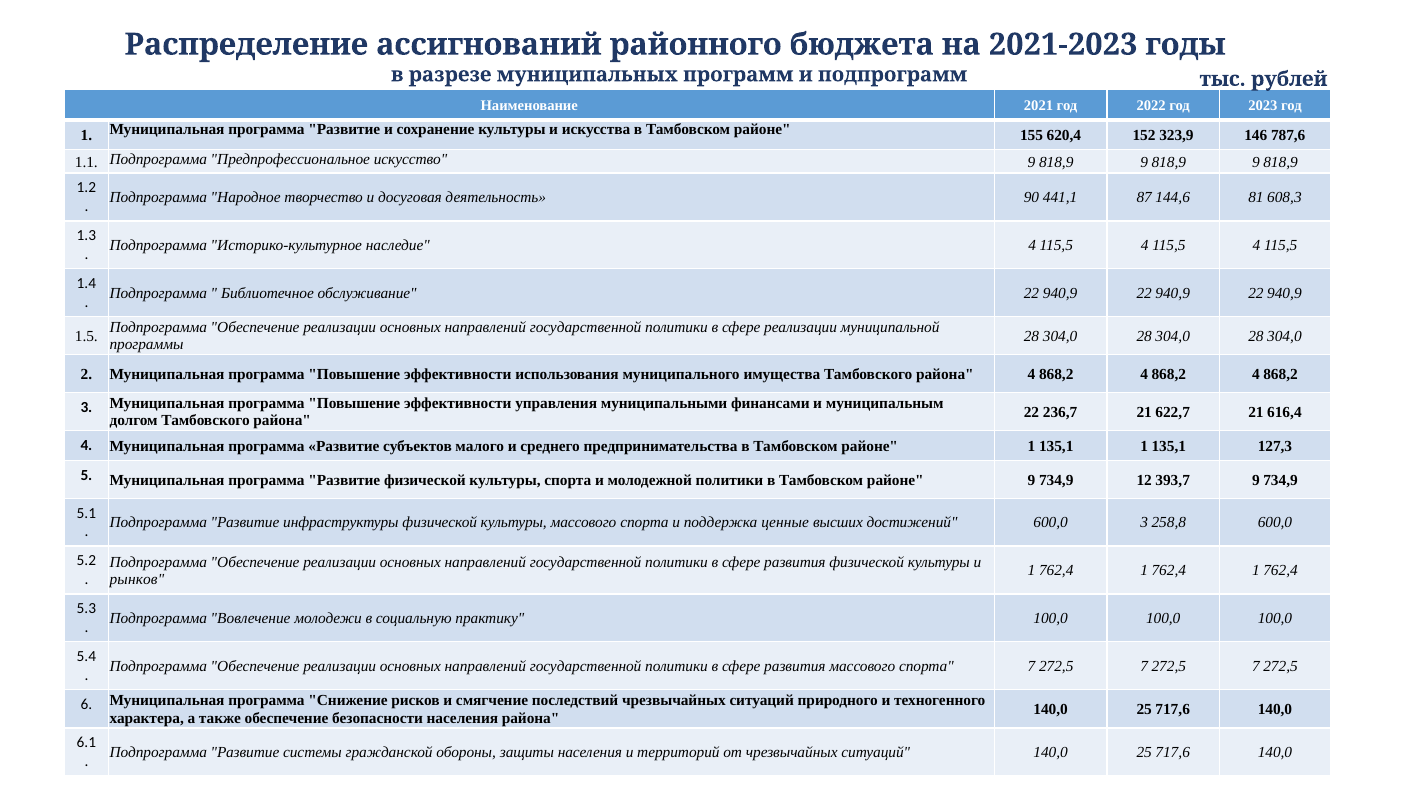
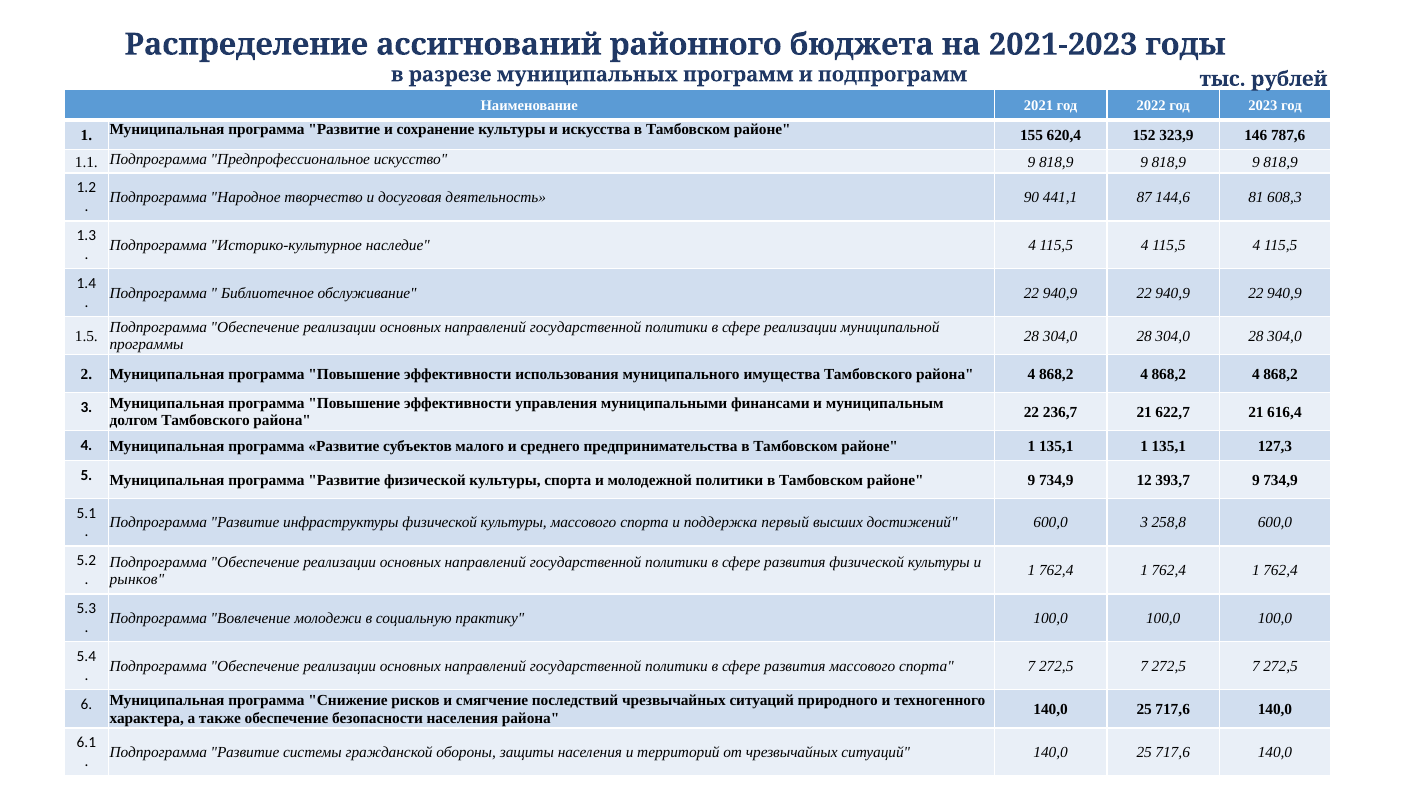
ценные: ценные -> первый
